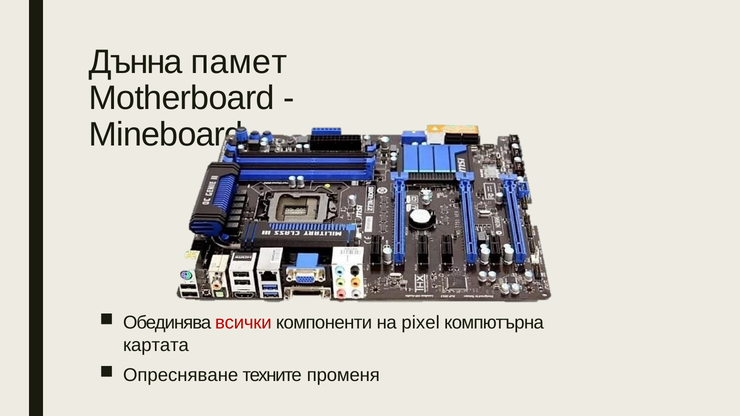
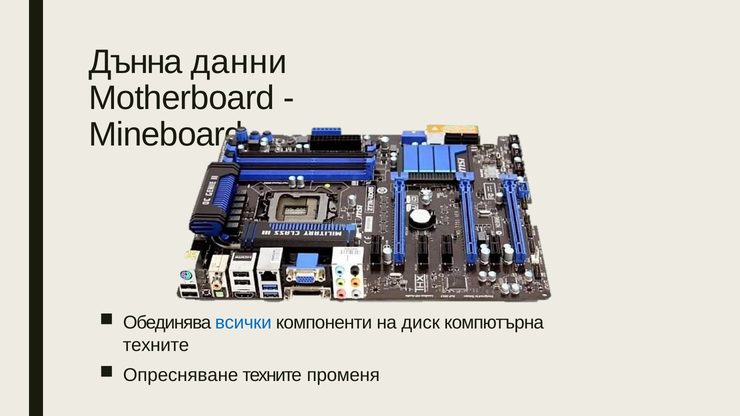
памет: памет -> данни
всички colour: red -> blue
pixel: pixel -> диск
картата at (156, 345): картата -> техните
